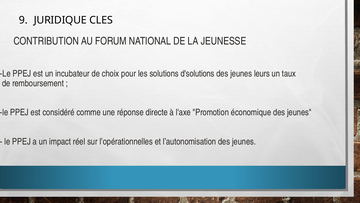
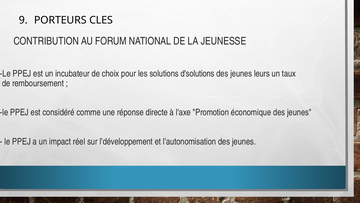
JURIDIQUE: JURIDIQUE -> PORTEURS
l’opérationnelles: l’opérationnelles -> l’développement
